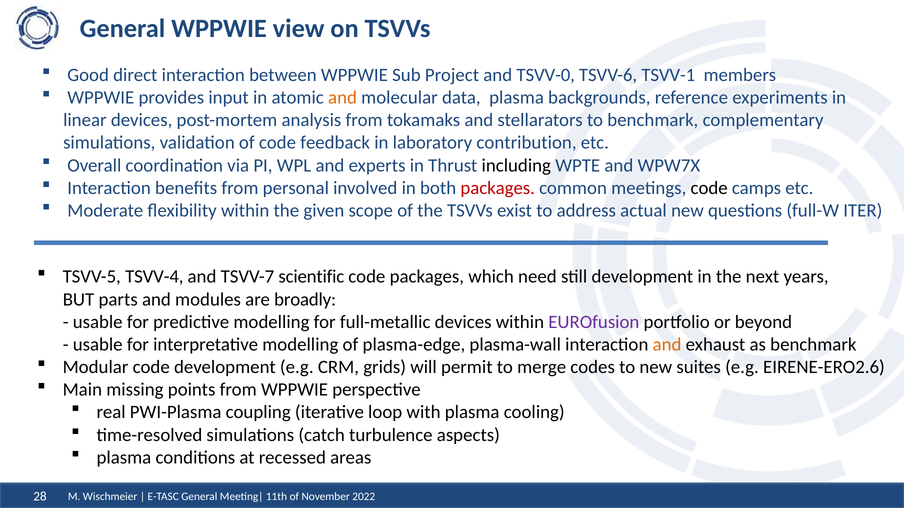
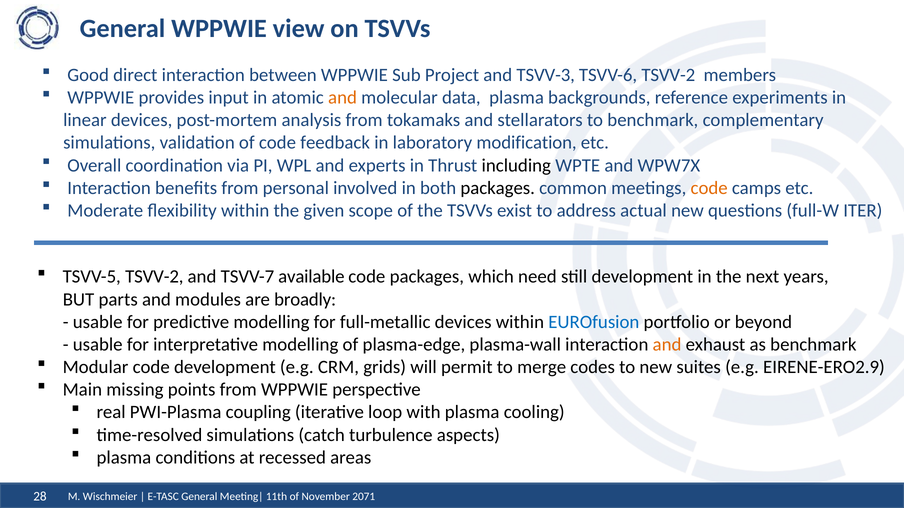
TSVV-0: TSVV-0 -> TSVV-3
TSVV-6 TSVV-1: TSVV-1 -> TSVV-2
contribution: contribution -> modification
packages at (498, 188) colour: red -> black
code at (709, 188) colour: black -> orange
TSVV-5 TSVV-4: TSVV-4 -> TSVV-2
scientific: scientific -> available
EUROfusion colour: purple -> blue
EIRENE-ERO2.6: EIRENE-ERO2.6 -> EIRENE-ERO2.9
2022: 2022 -> 2071
